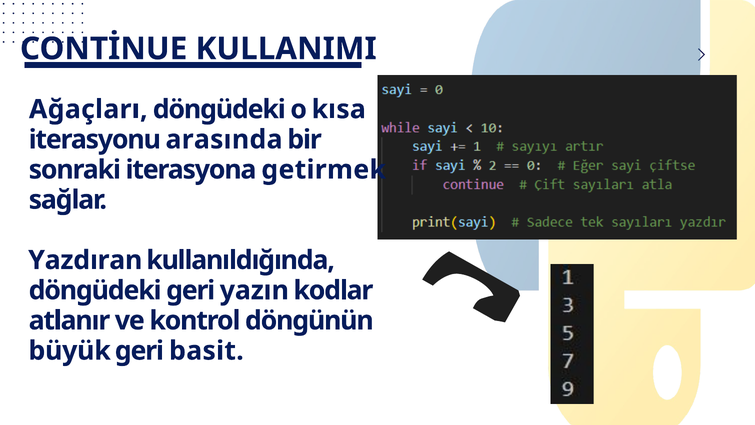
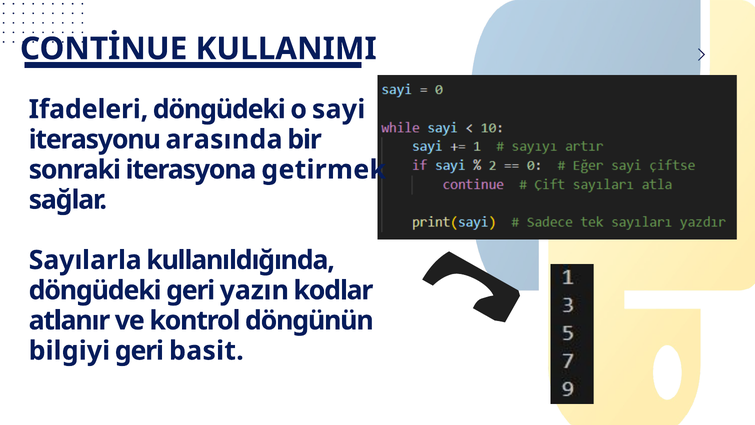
Ağaçları: Ağaçları -> Ifadeleri
kısa: kısa -> sayi
Yazdıran: Yazdıran -> Sayılarla
büyük: büyük -> bilgiyi
